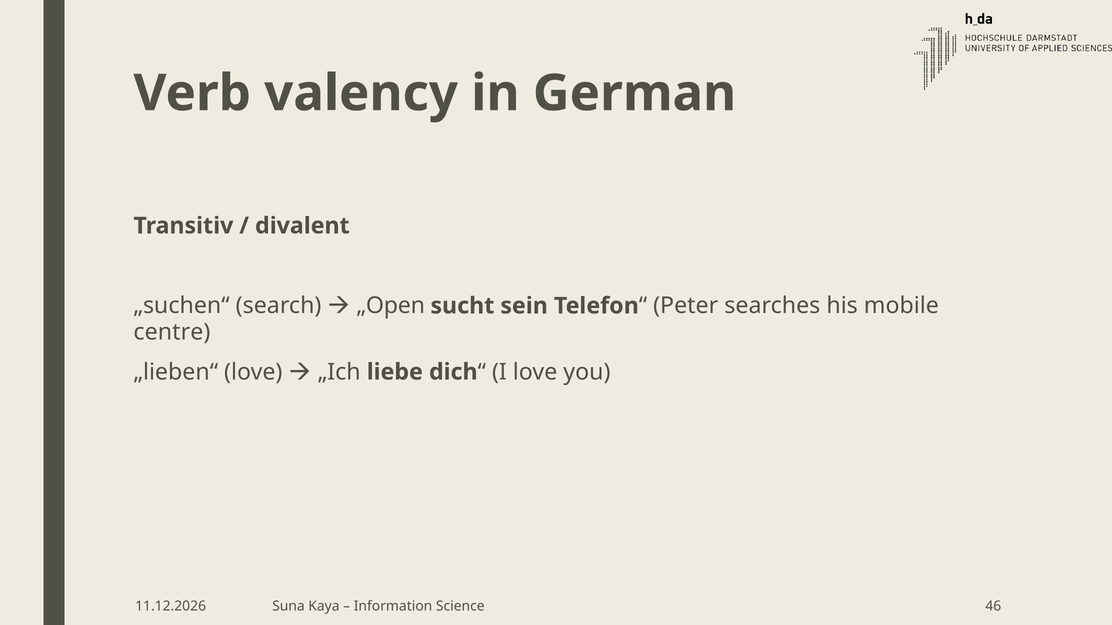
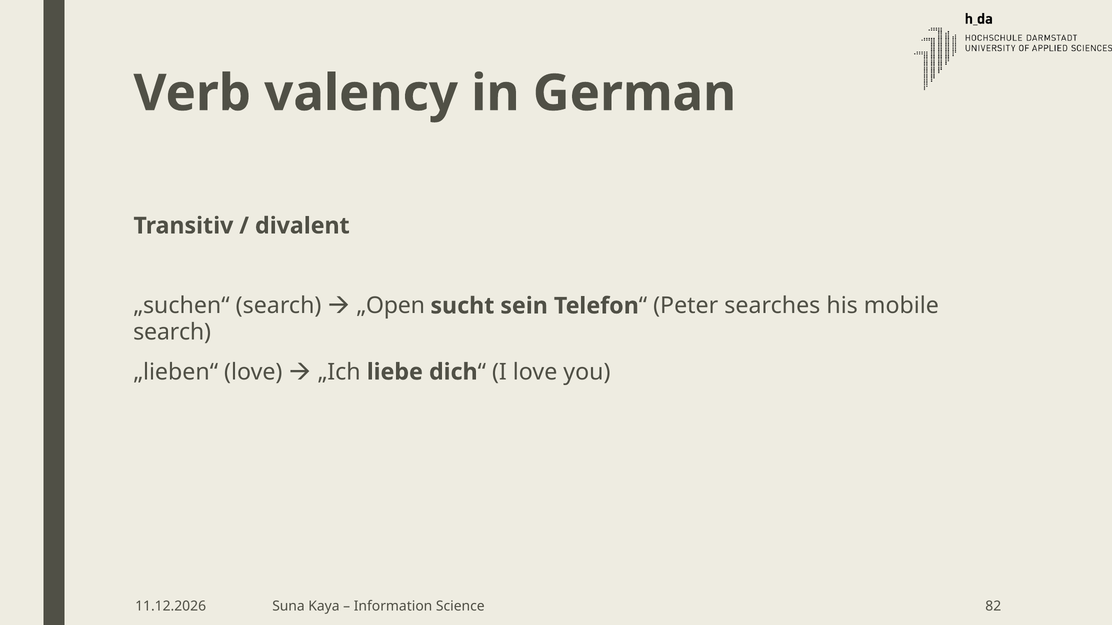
centre at (172, 332): centre -> search
46: 46 -> 82
